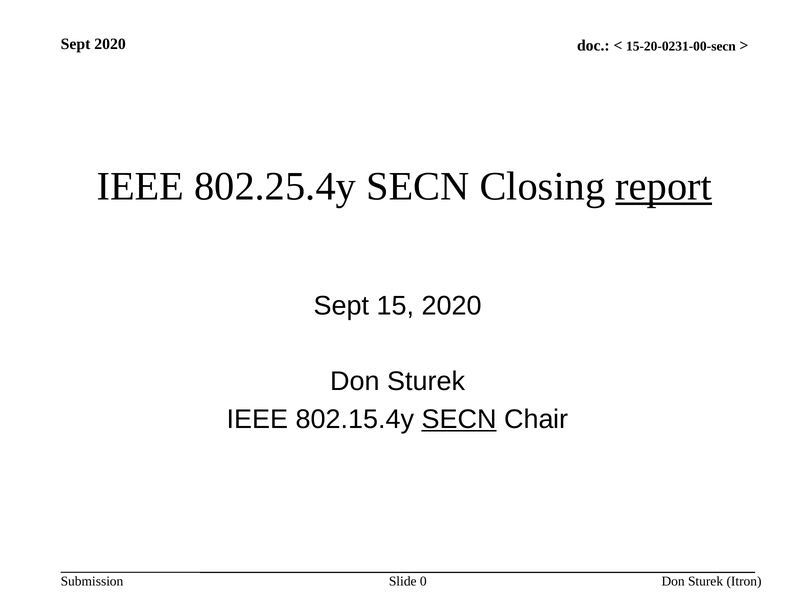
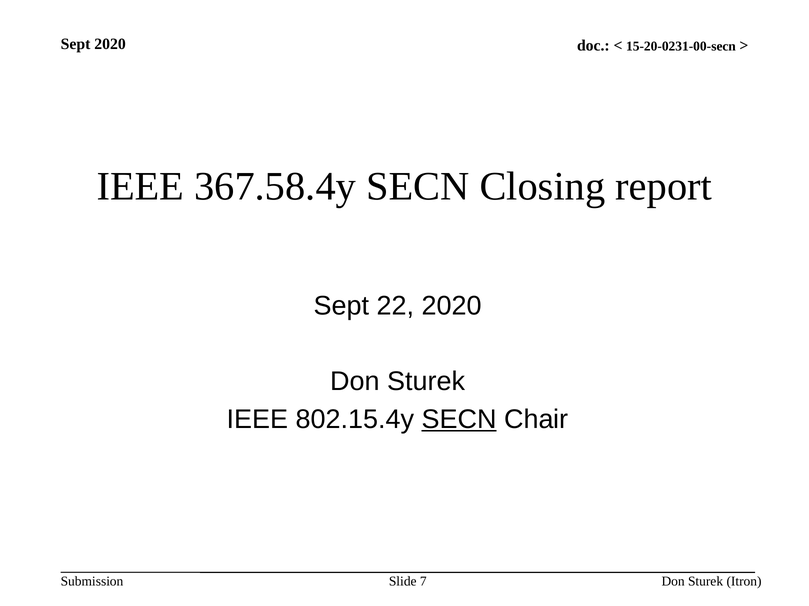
802.25.4y: 802.25.4y -> 367.58.4y
report underline: present -> none
15: 15 -> 22
0: 0 -> 7
